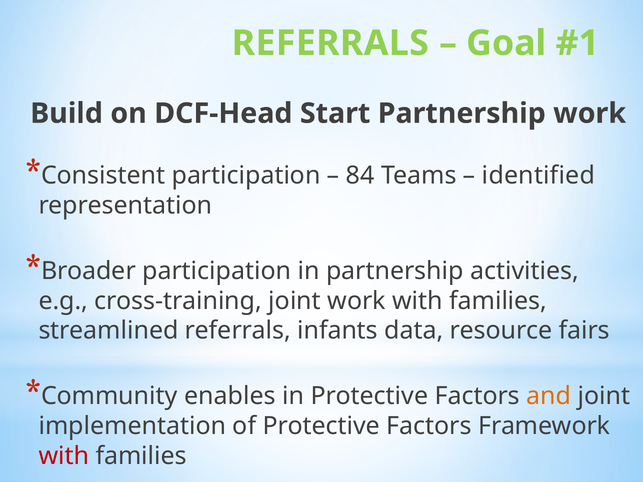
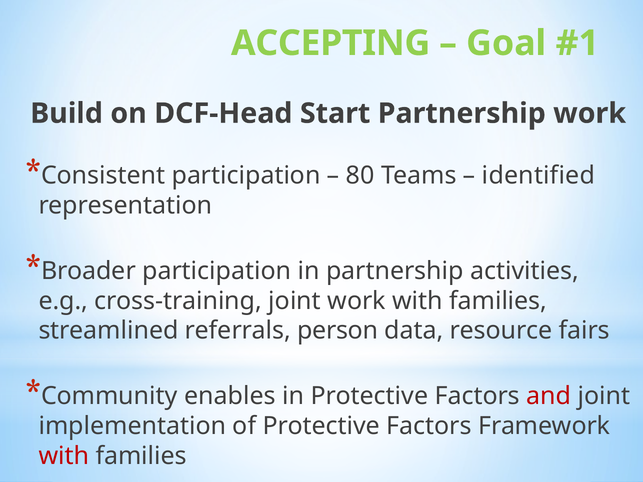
REFERRALS at (330, 43): REFERRALS -> ACCEPTING
84: 84 -> 80
infants: infants -> person
and colour: orange -> red
